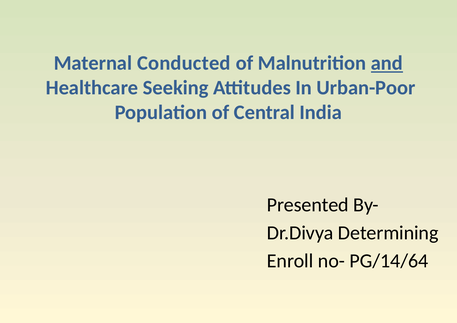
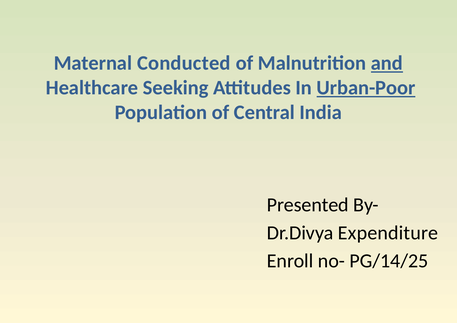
Urban-Poor underline: none -> present
Determining: Determining -> Expenditure
PG/14/64: PG/14/64 -> PG/14/25
